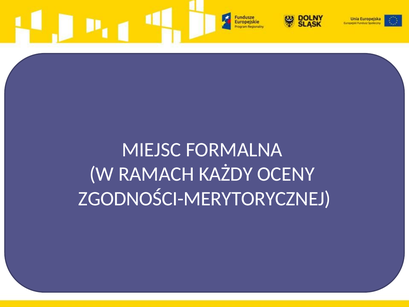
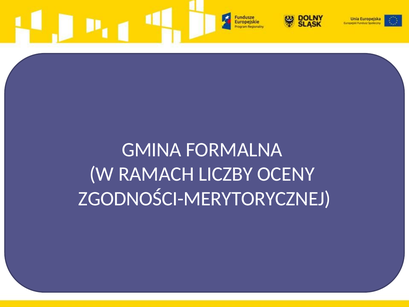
MIEJSC: MIEJSC -> GMINA
KAŻDY: KAŻDY -> LICZBY
